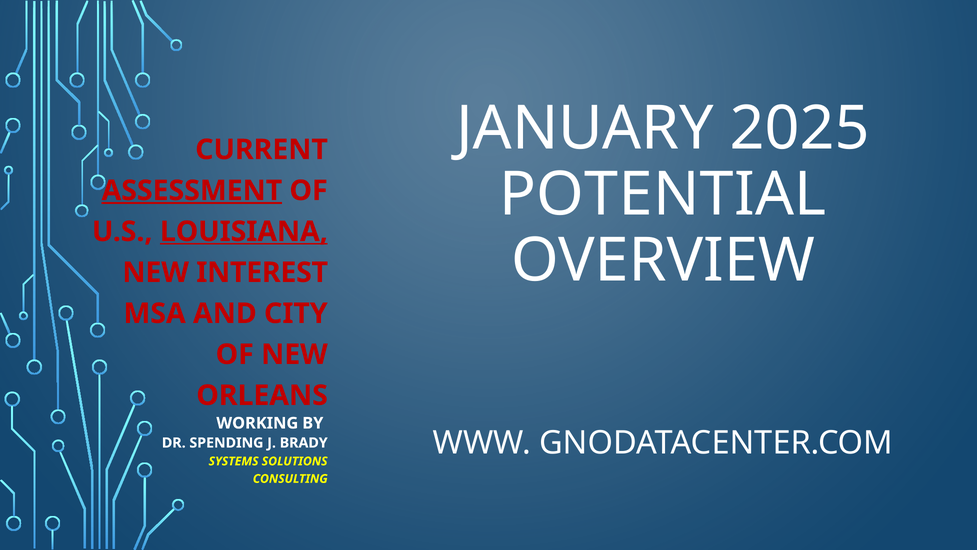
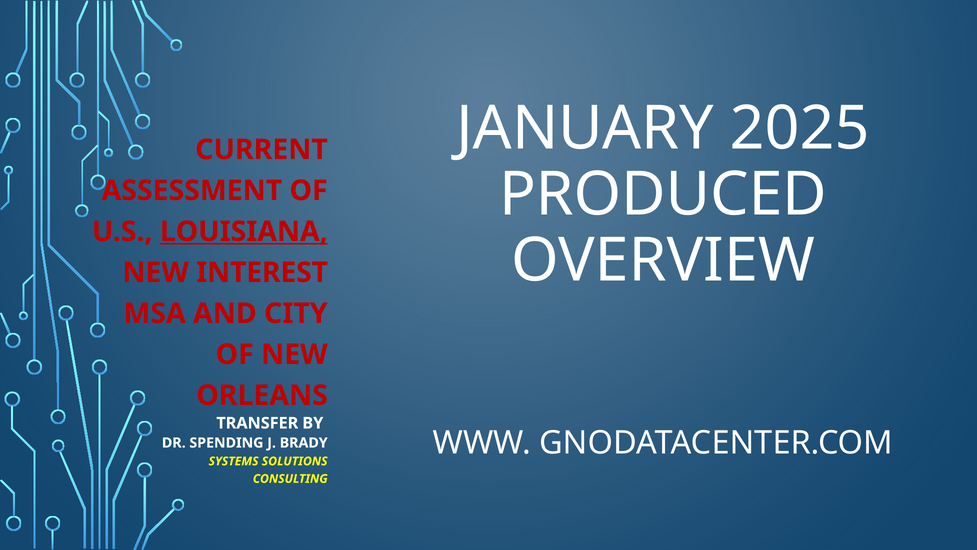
POTENTIAL: POTENTIAL -> PRODUCED
ASSESSMENT underline: present -> none
WORKING: WORKING -> TRANSFER
